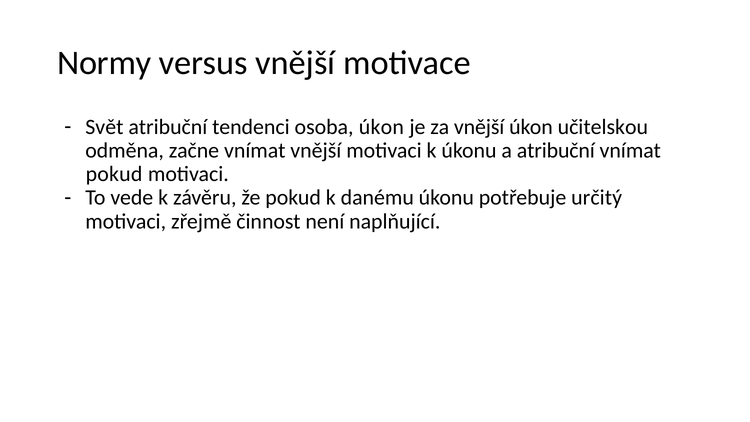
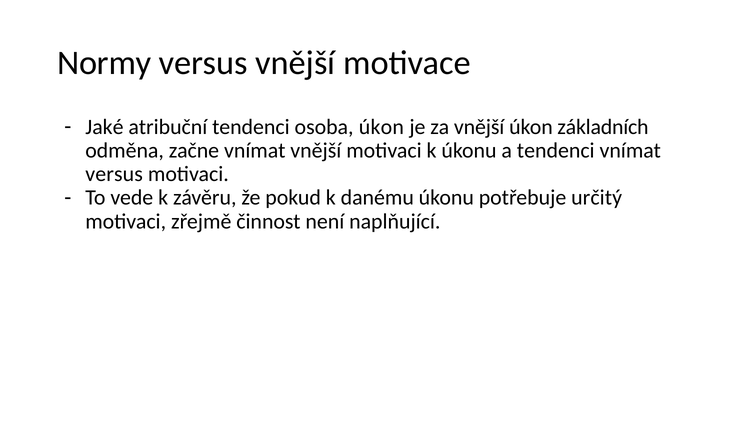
Svět: Svět -> Jaké
učitelskou: učitelskou -> základních
a atribuční: atribuční -> tendenci
pokud at (114, 174): pokud -> versus
